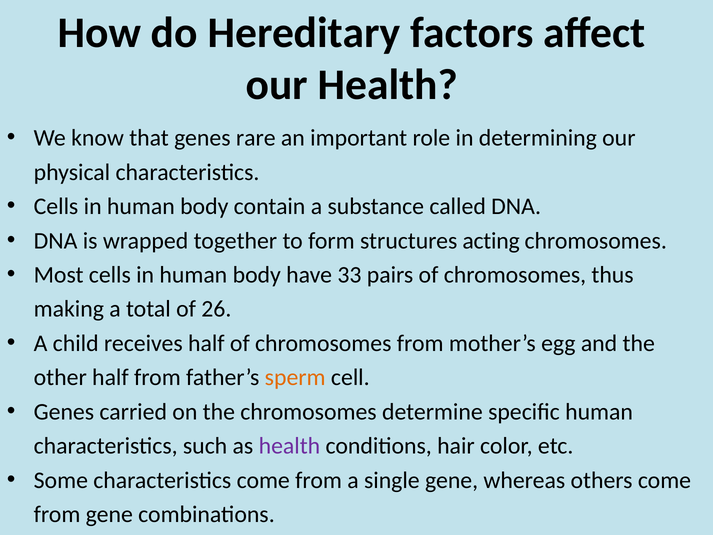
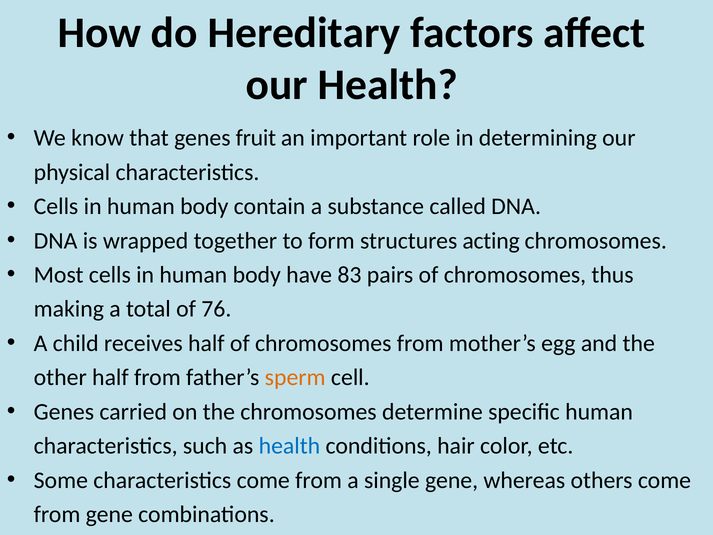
rare: rare -> fruit
33: 33 -> 83
26: 26 -> 76
health at (289, 446) colour: purple -> blue
